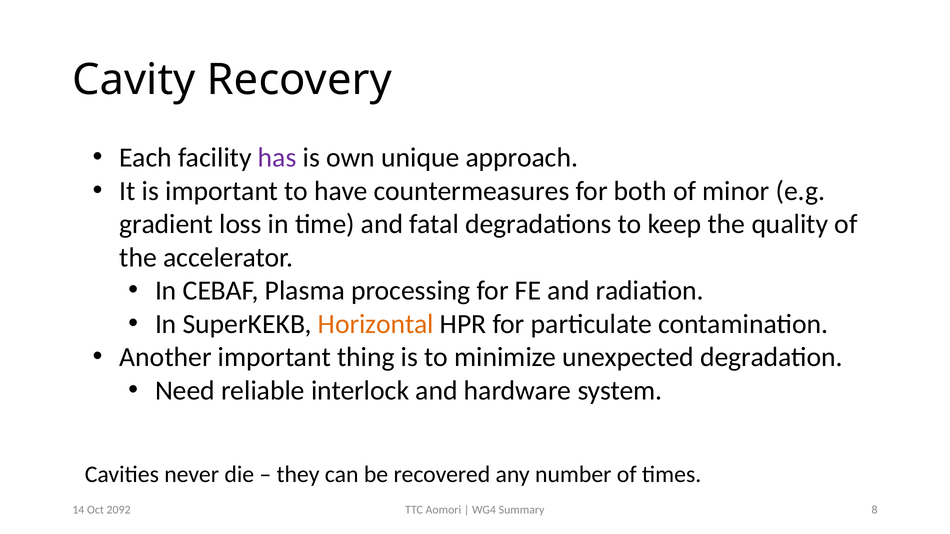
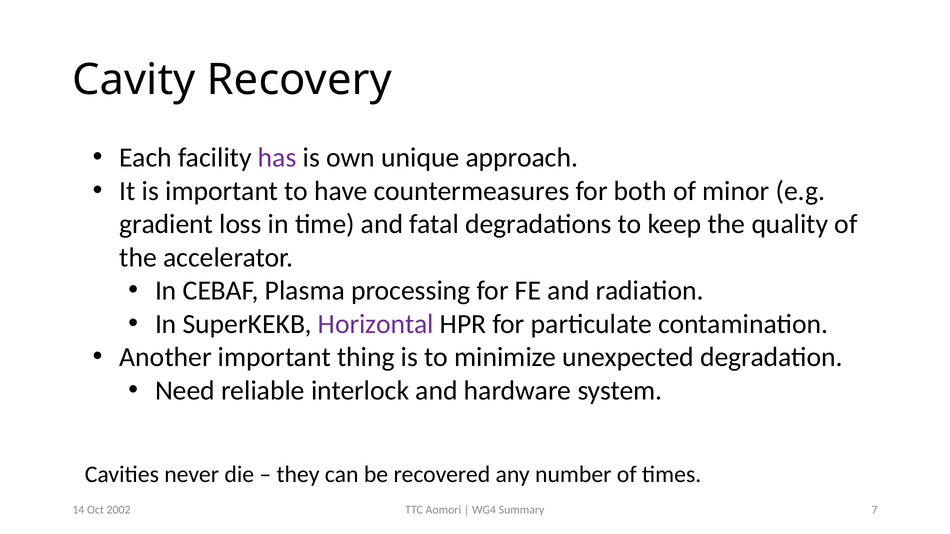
Horizontal colour: orange -> purple
8: 8 -> 7
2092: 2092 -> 2002
